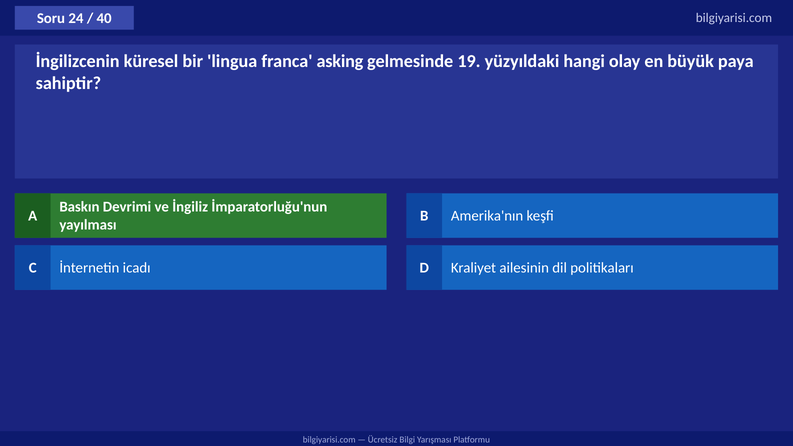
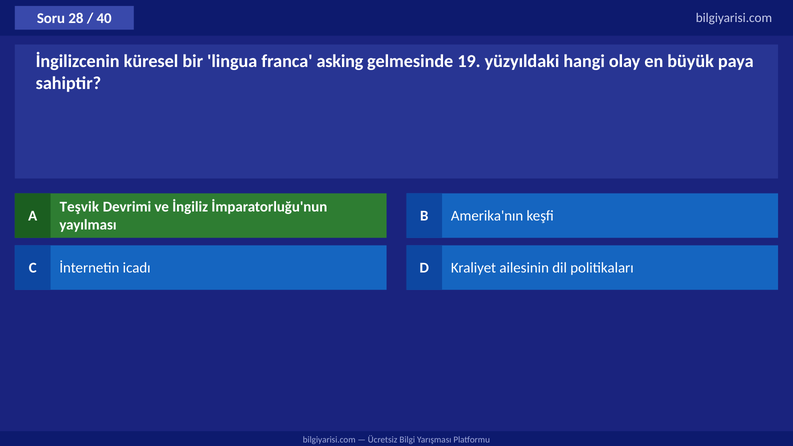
24: 24 -> 28
Baskın: Baskın -> Teşvik
